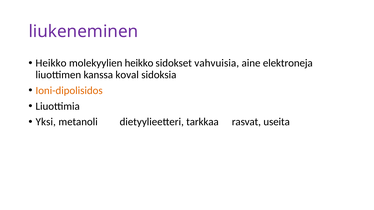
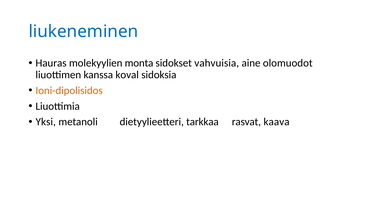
liukeneminen colour: purple -> blue
Heikko at (51, 63): Heikko -> Hauras
molekyylien heikko: heikko -> monta
elektroneja: elektroneja -> olomuodot
useita: useita -> kaava
